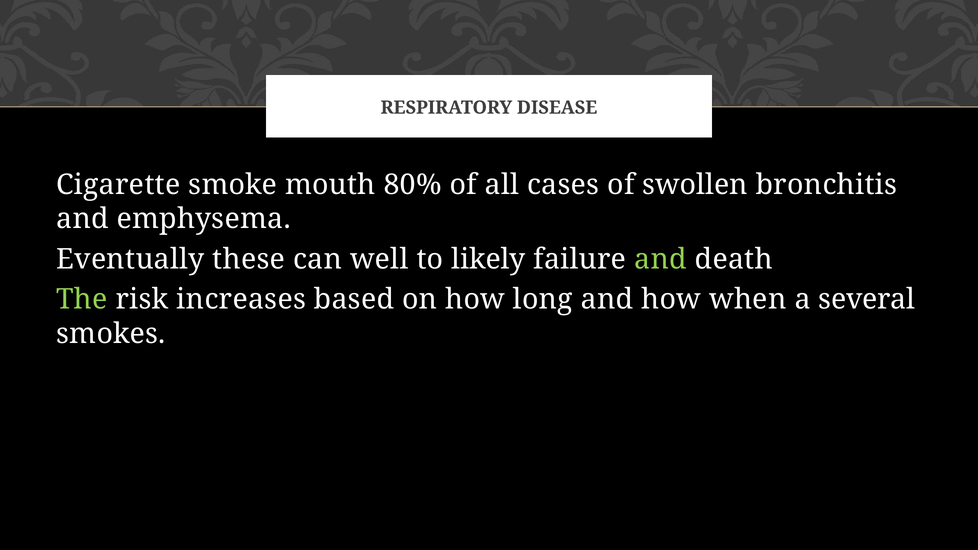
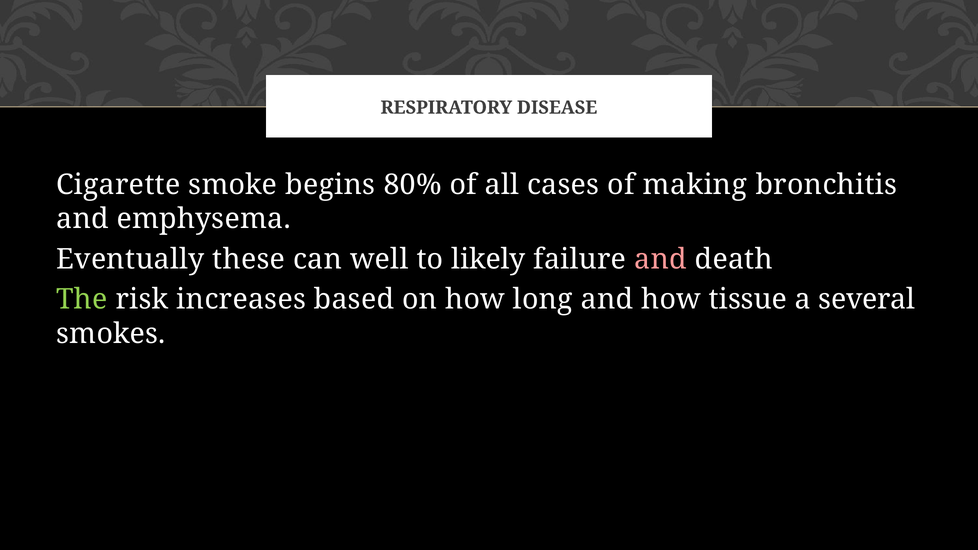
mouth: mouth -> begins
swollen: swollen -> making
and at (660, 259) colour: light green -> pink
when: when -> tissue
